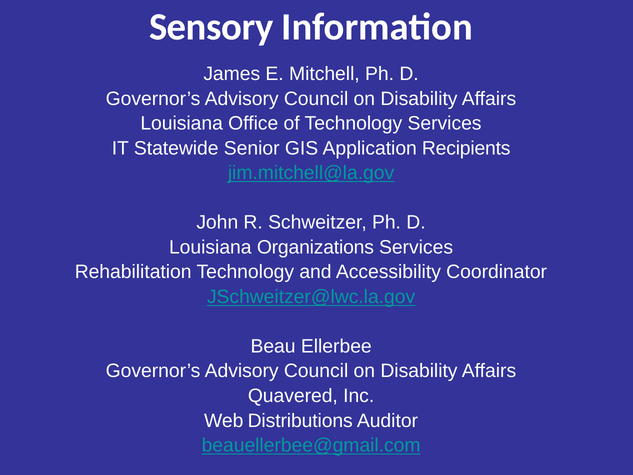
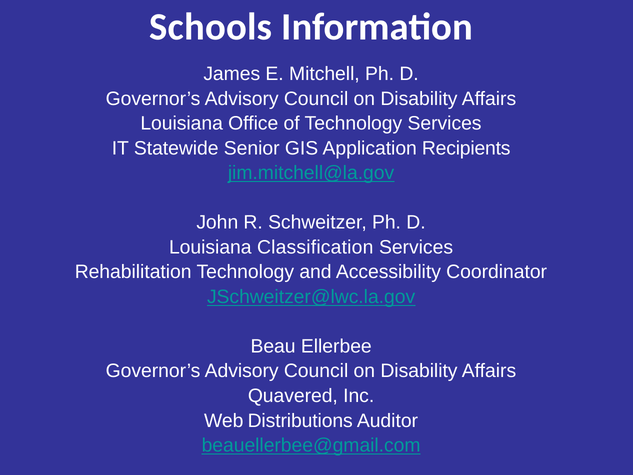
Sensory: Sensory -> Schools
Organizations: Organizations -> Classification
